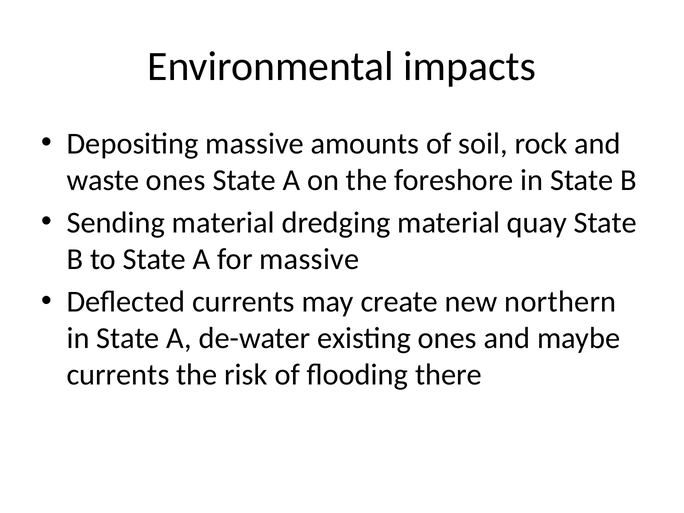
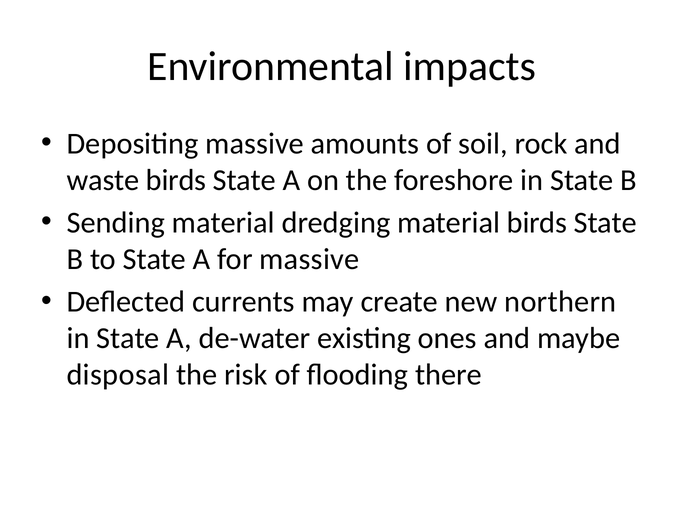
waste ones: ones -> birds
material quay: quay -> birds
currents at (118, 375): currents -> disposal
